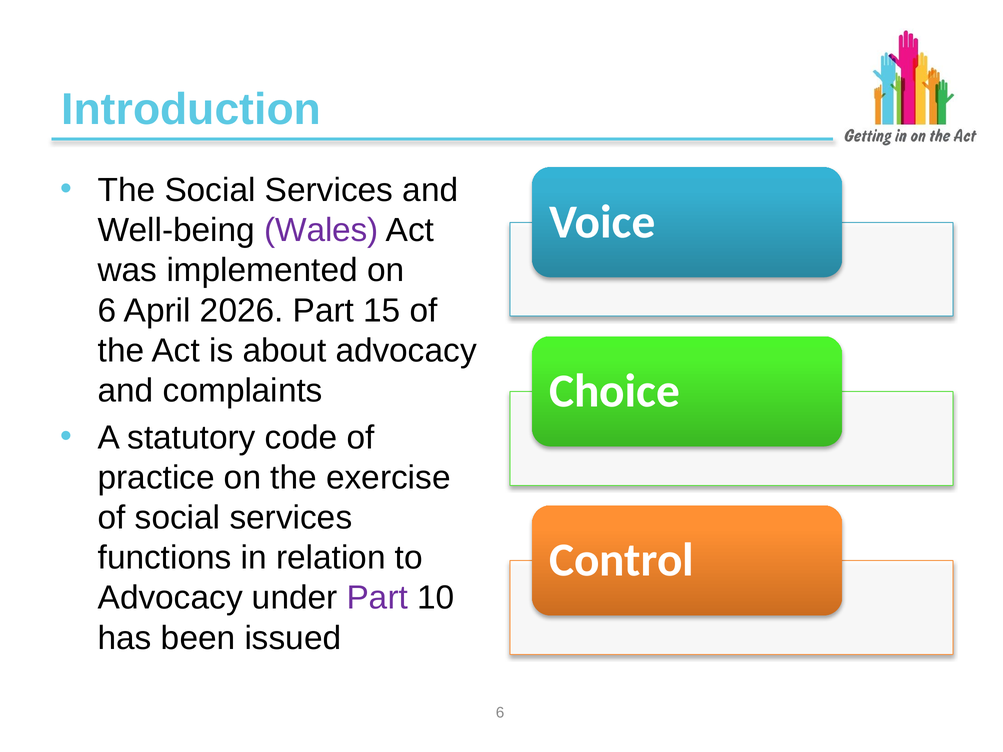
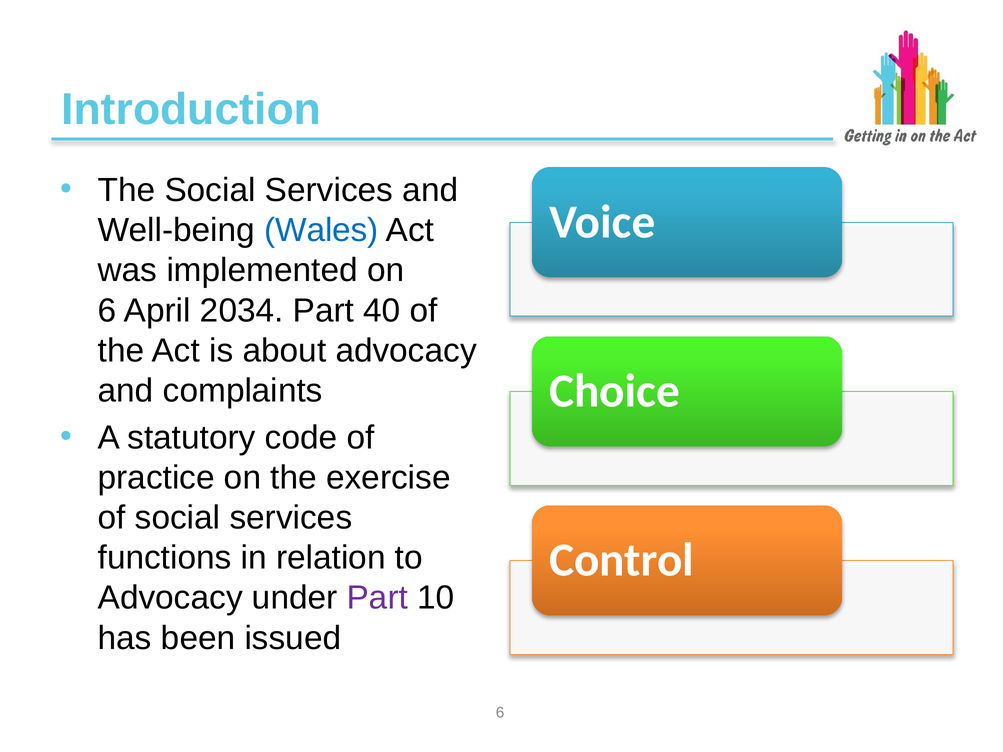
Wales colour: purple -> blue
2026: 2026 -> 2034
15: 15 -> 40
